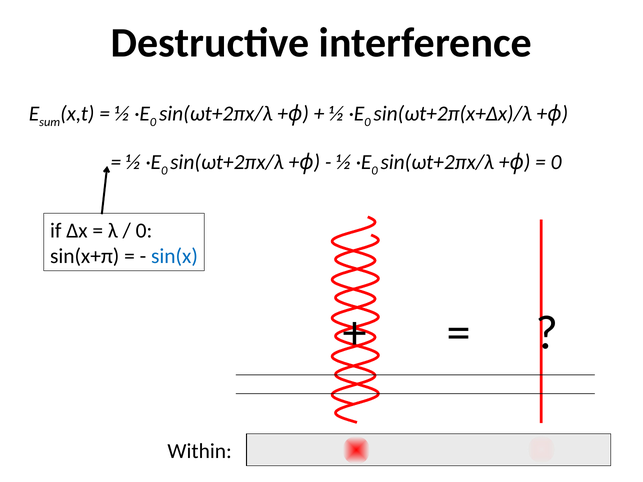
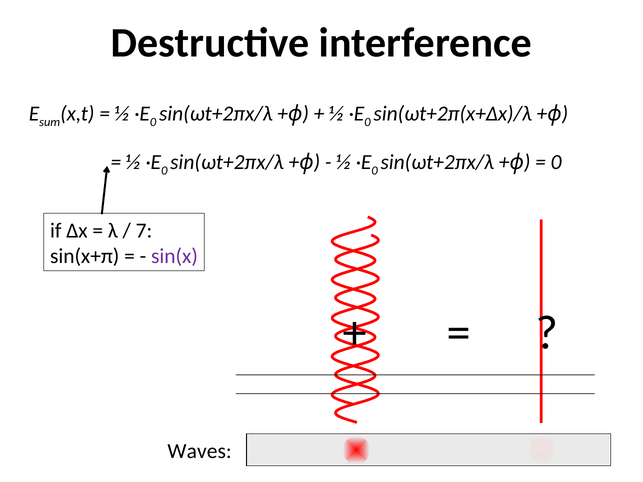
0 at (144, 231): 0 -> 7
sin(x colour: blue -> purple
Within: Within -> Waves
